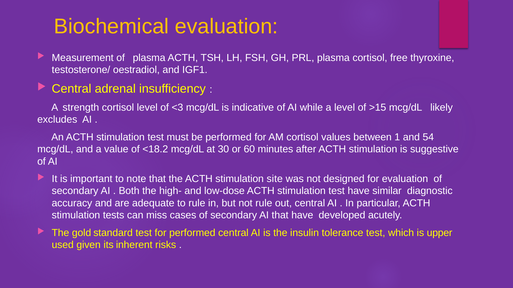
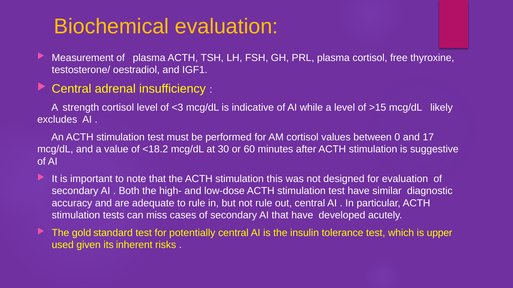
1: 1 -> 0
54: 54 -> 17
site: site -> this
for performed: performed -> potentially
